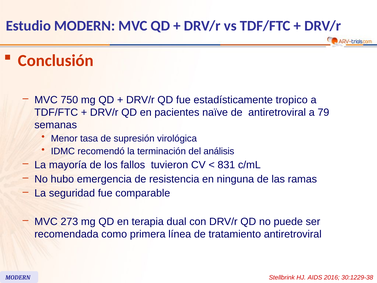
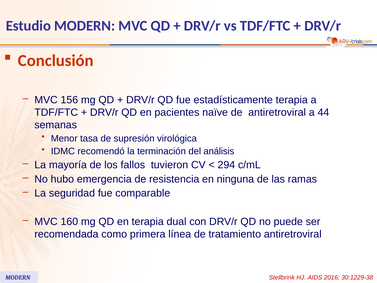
750: 750 -> 156
estadísticamente tropico: tropico -> terapia
79: 79 -> 44
831: 831 -> 294
273: 273 -> 160
